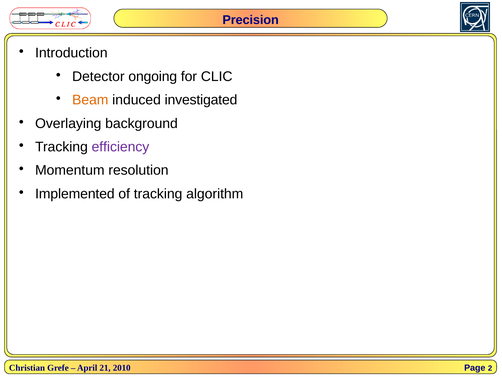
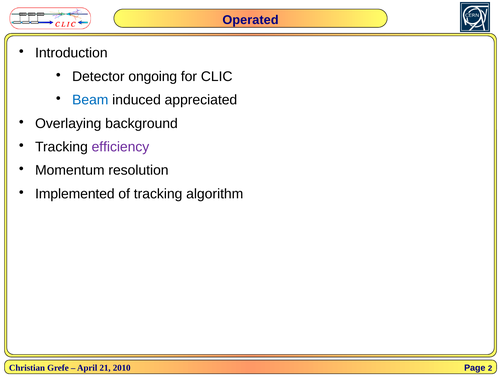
Precision: Precision -> Operated
Beam colour: orange -> blue
investigated: investigated -> appreciated
